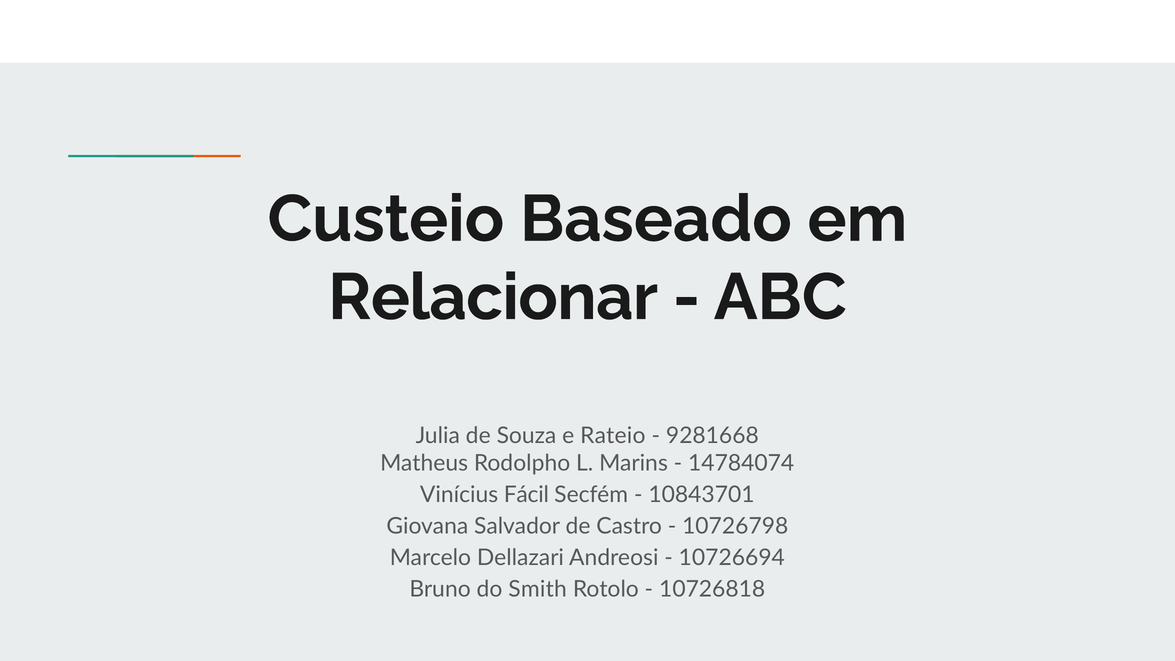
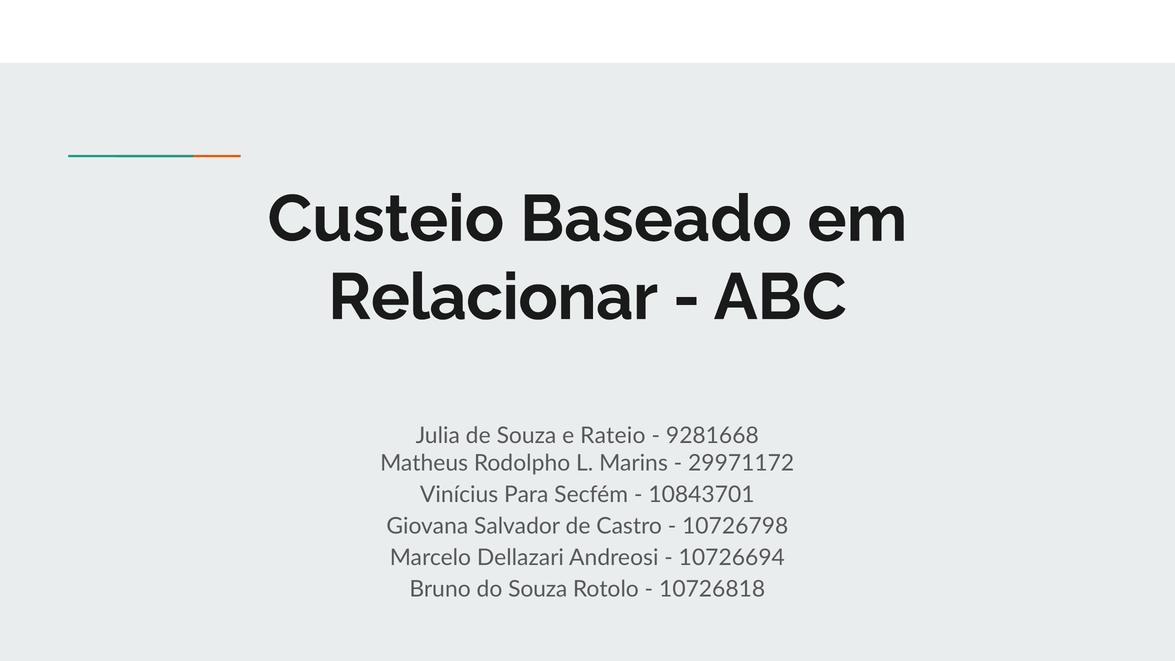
14784074: 14784074 -> 29971172
Fácil: Fácil -> Para
do Smith: Smith -> Souza
